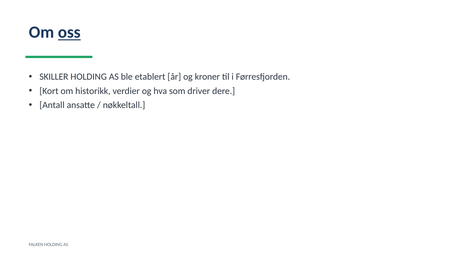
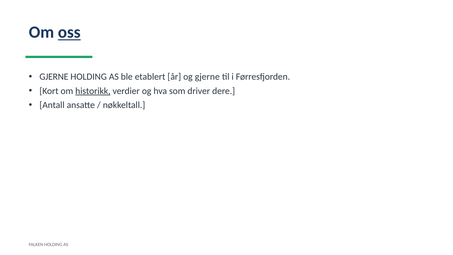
SKILLER at (54, 77): SKILLER -> GJERNE
og kroner: kroner -> gjerne
historikk underline: none -> present
